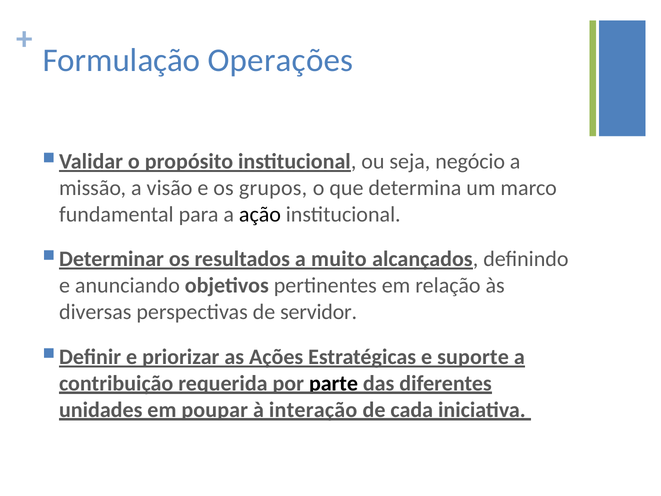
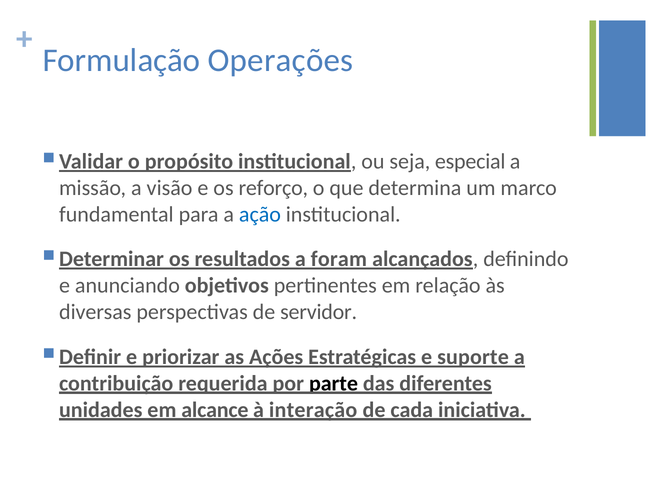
negócio: negócio -> especial
grupos: grupos -> reforço
ação colour: black -> blue
muito: muito -> foram
poupar: poupar -> alcance
